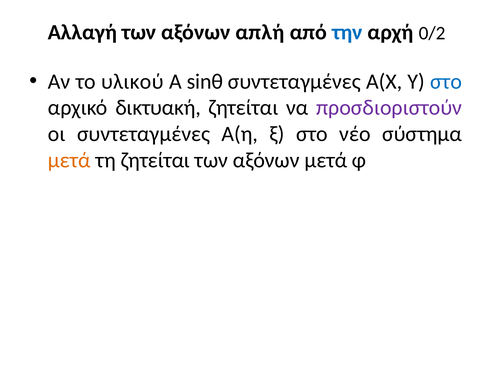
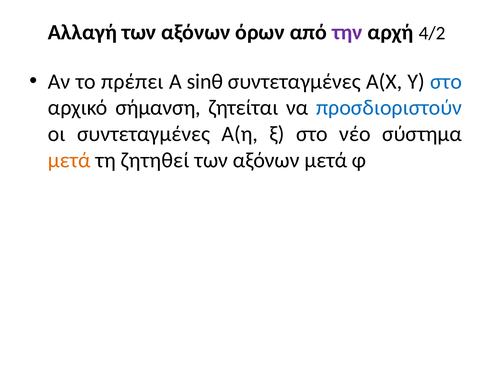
απλή: απλή -> όρων
την colour: blue -> purple
0/2: 0/2 -> 4/2
υλικού: υλικού -> πρέπει
δικτυακή: δικτυακή -> σήμανση
προσδιοριστούν colour: purple -> blue
τη ζητείται: ζητείται -> ζητηθεί
